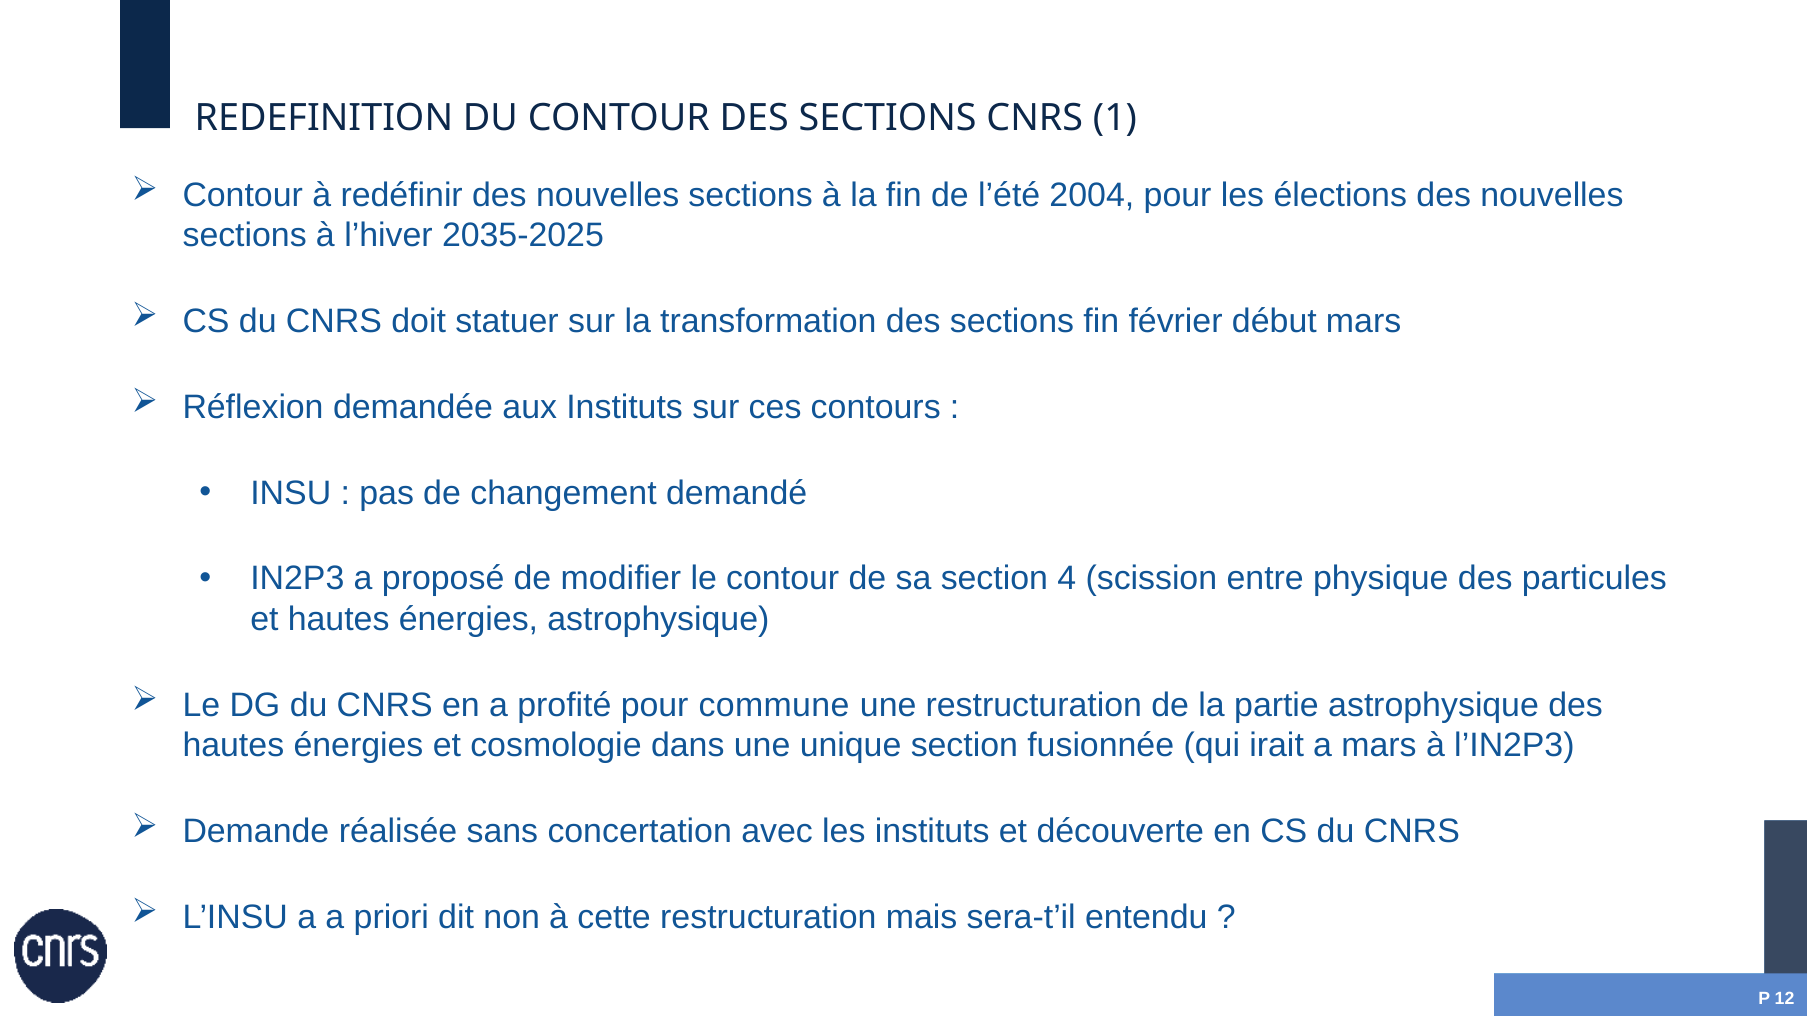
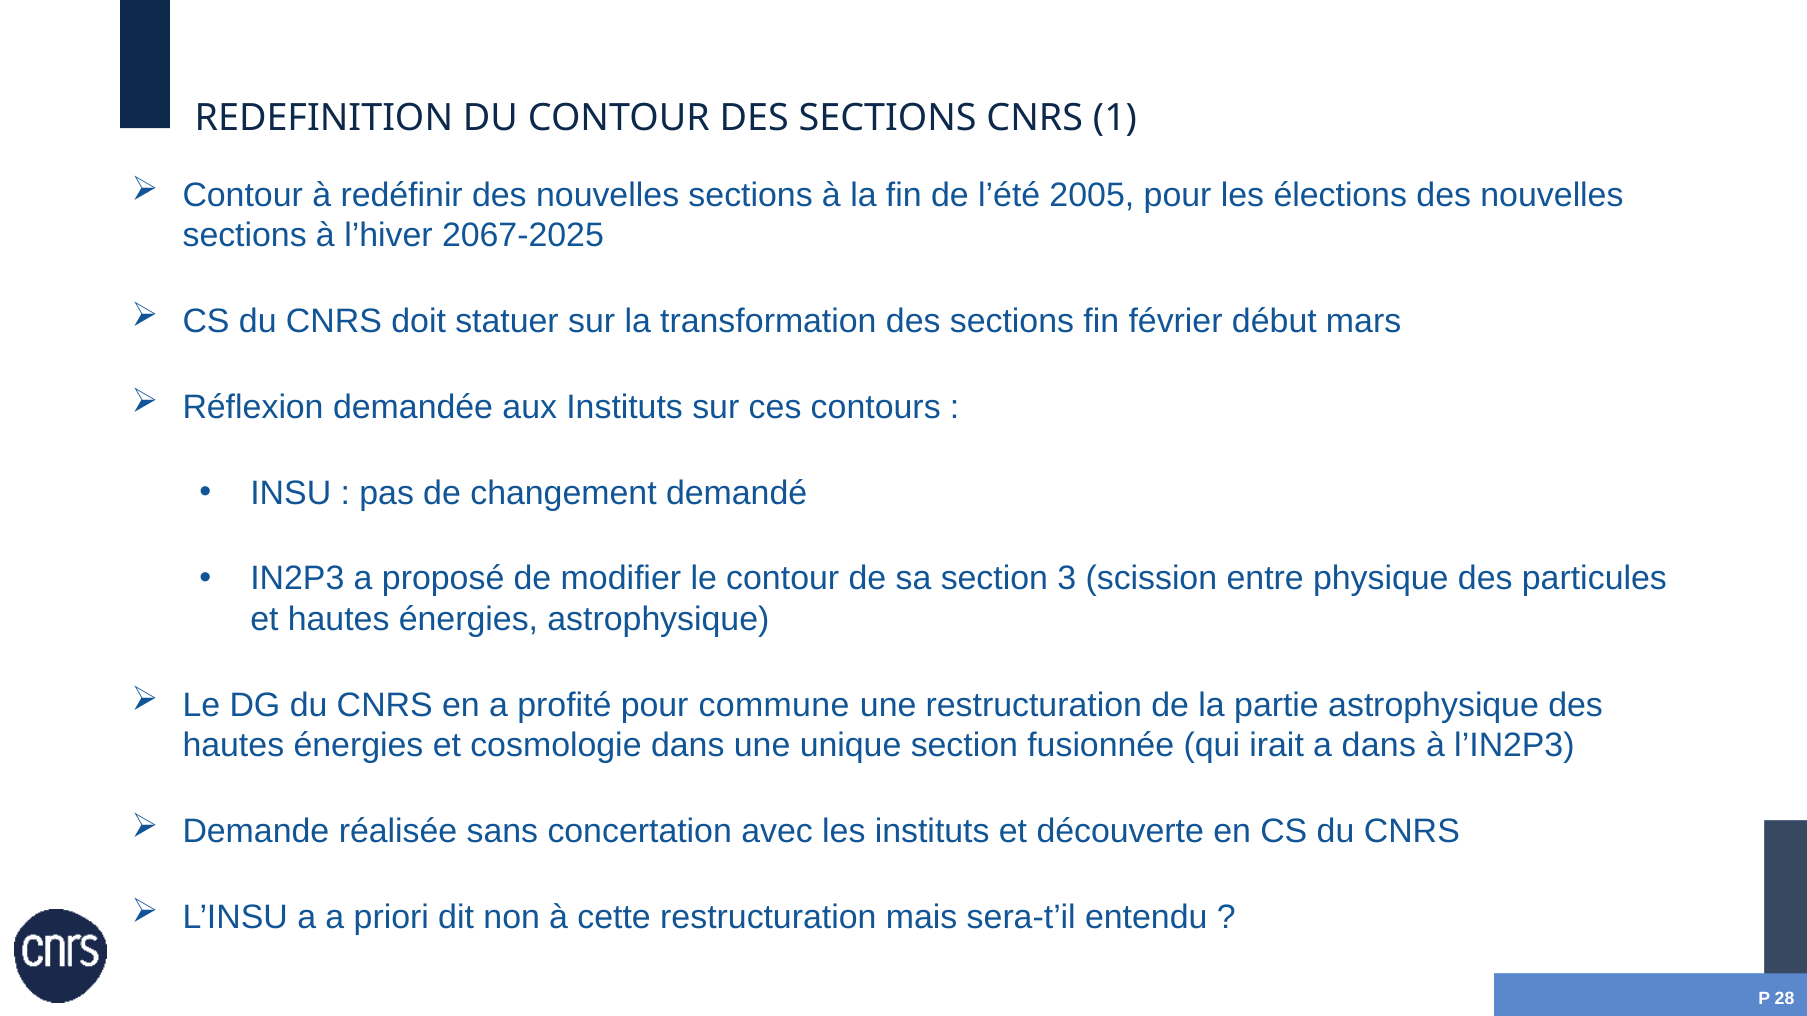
2004: 2004 -> 2005
2035-2025: 2035-2025 -> 2067-2025
4: 4 -> 3
a mars: mars -> dans
12: 12 -> 28
